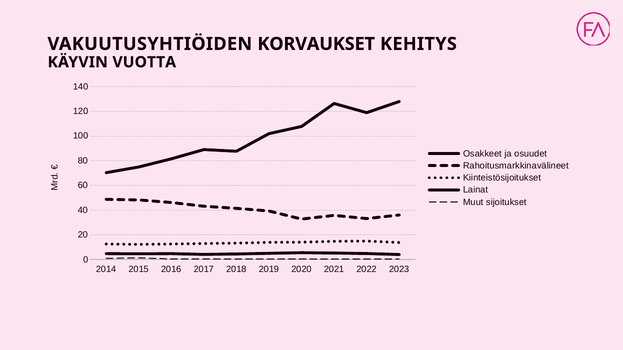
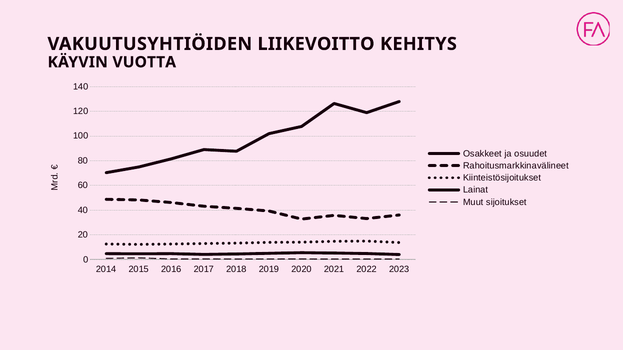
KORVAUKSET: KORVAUKSET -> LIIKEVOITTO
